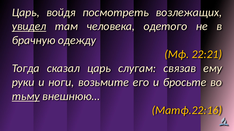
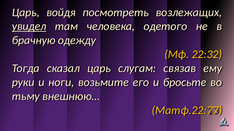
22:21: 22:21 -> 22:32
тьму underline: present -> none
Матф.22:16: Матф.22:16 -> Матф.22:77
